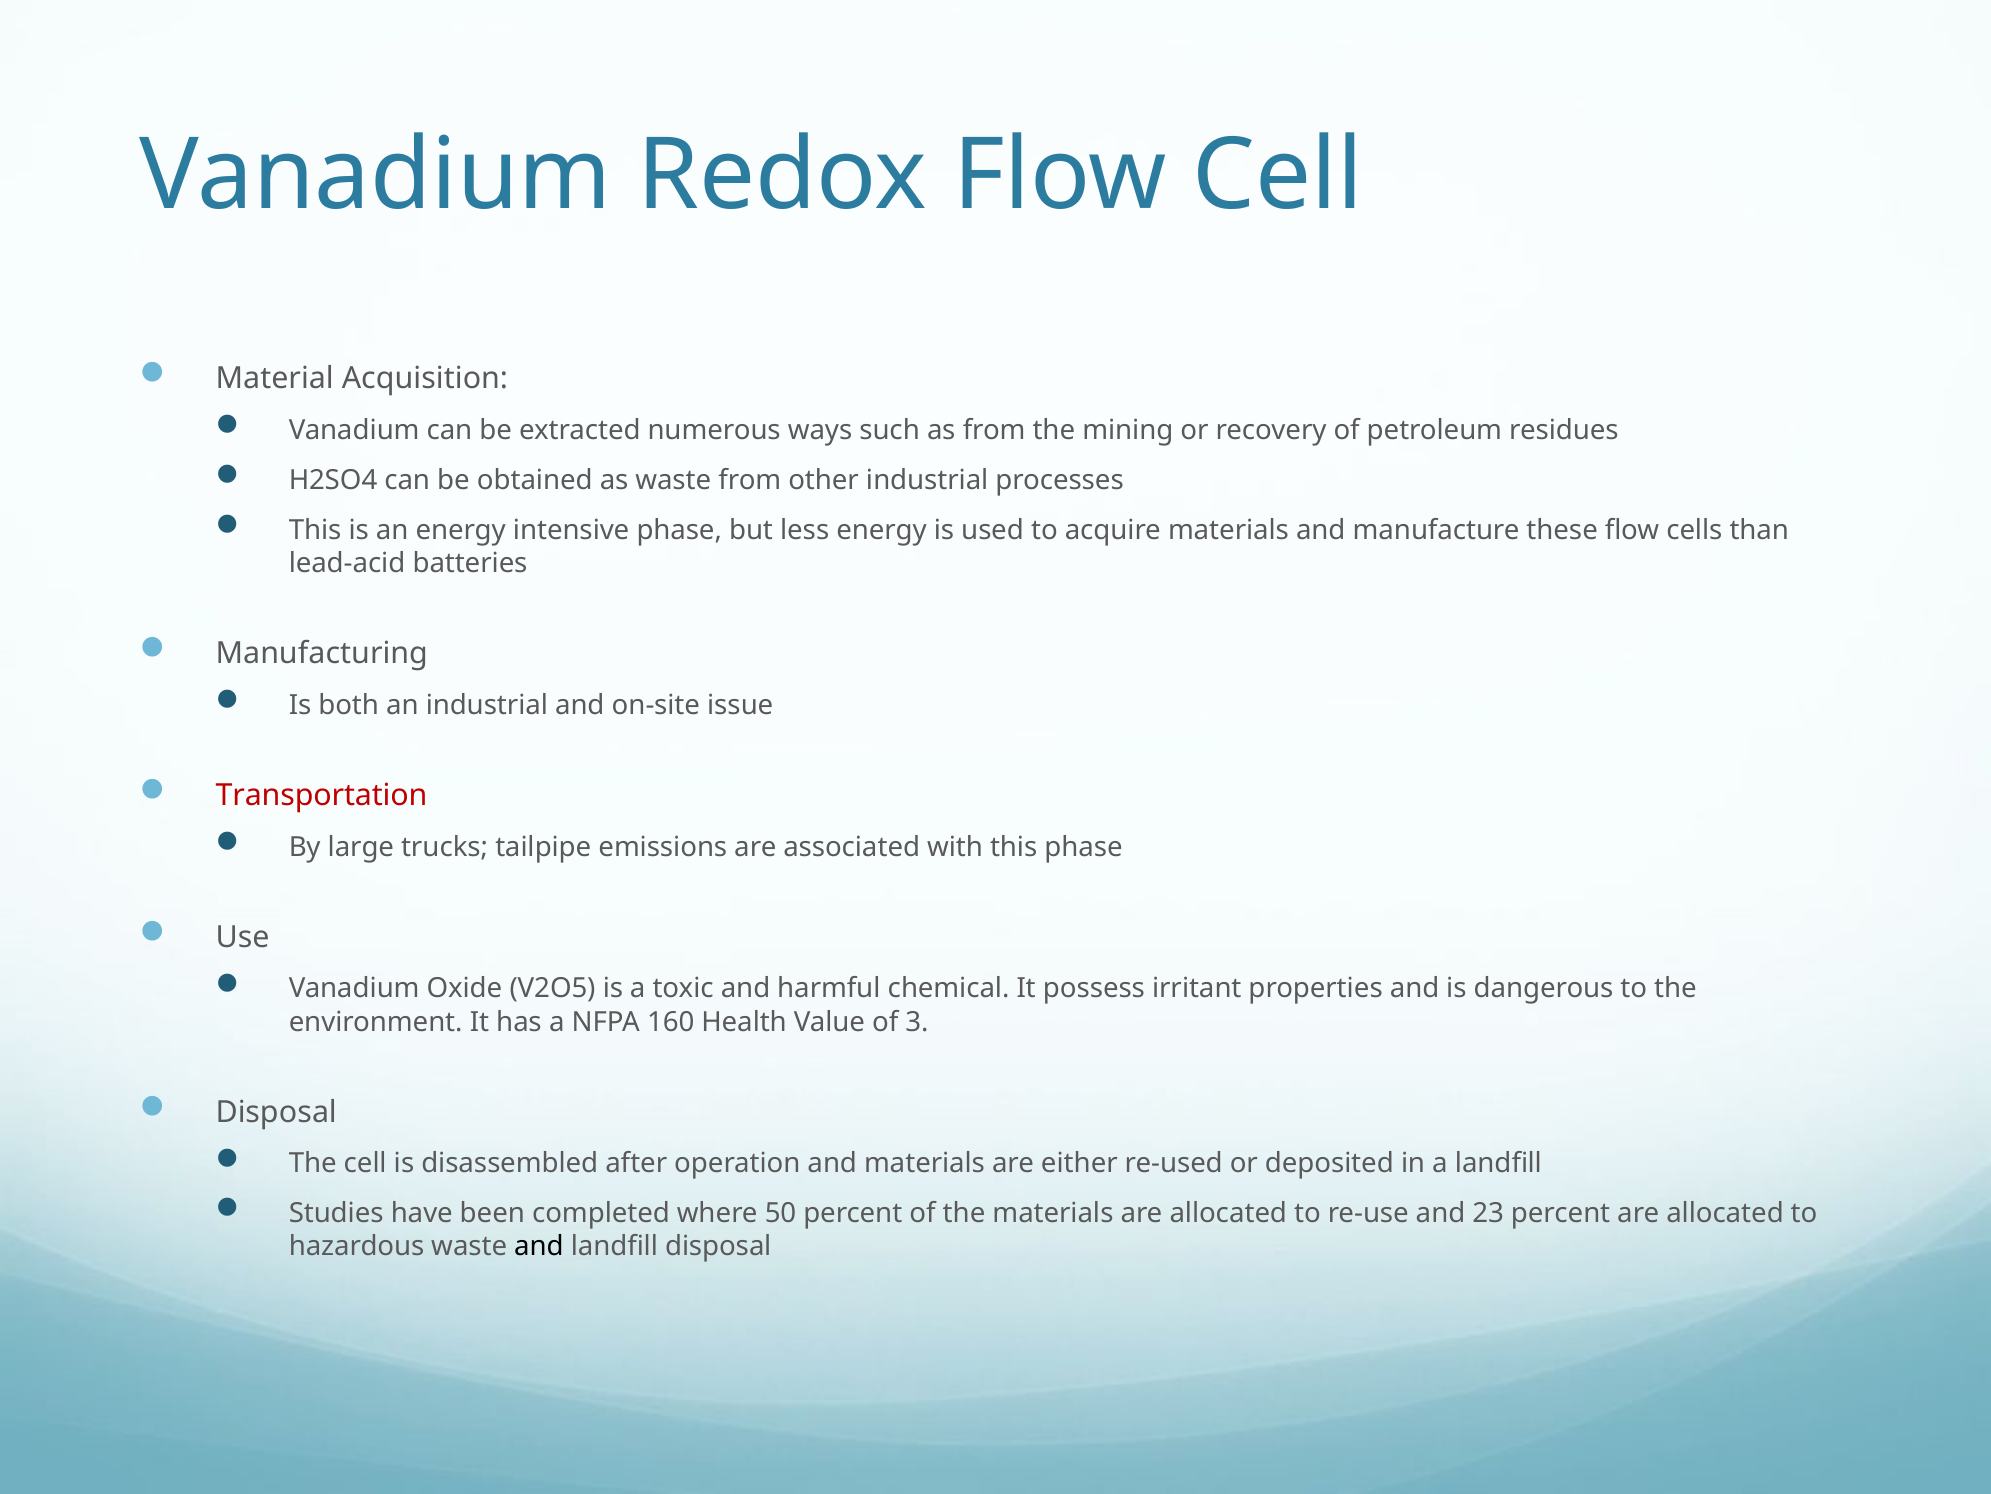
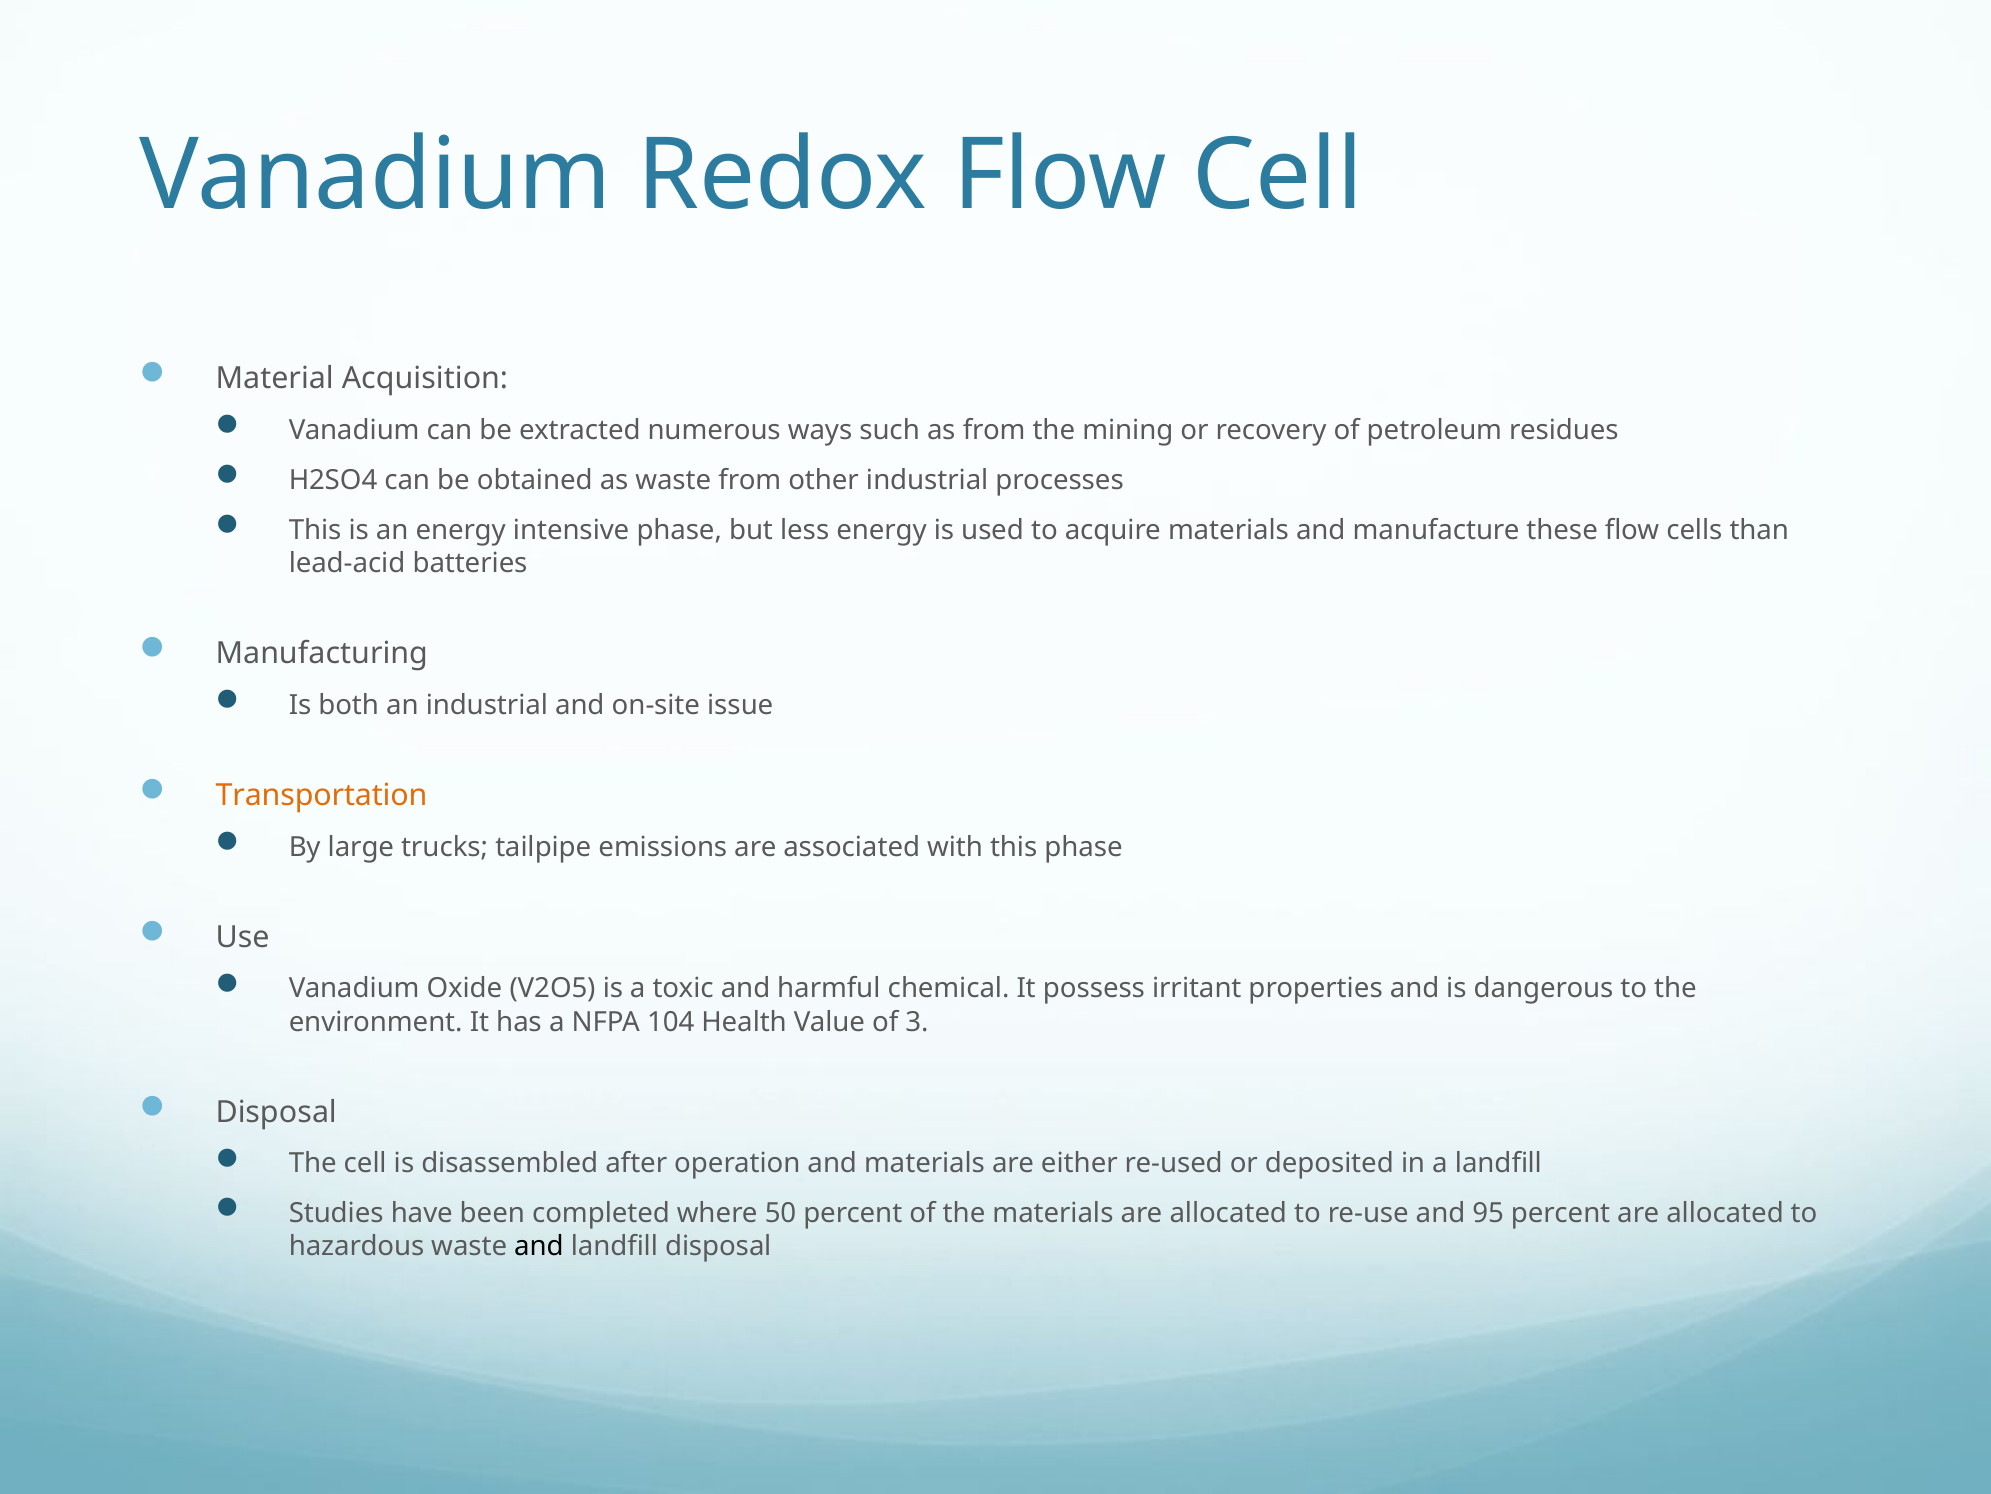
Transportation colour: red -> orange
160: 160 -> 104
23: 23 -> 95
